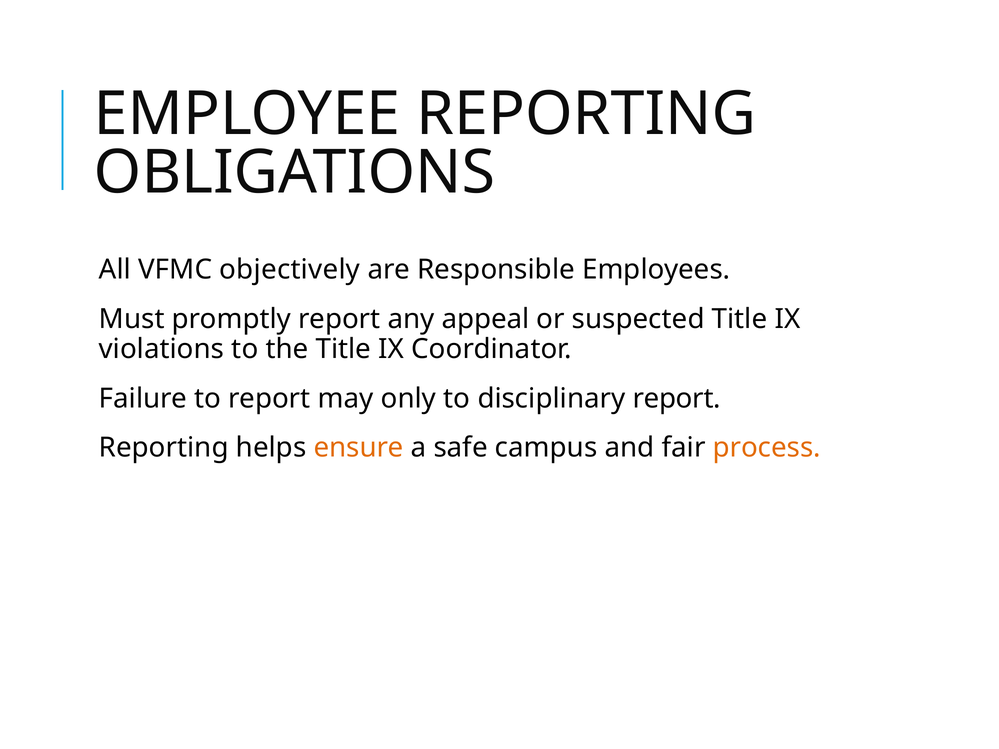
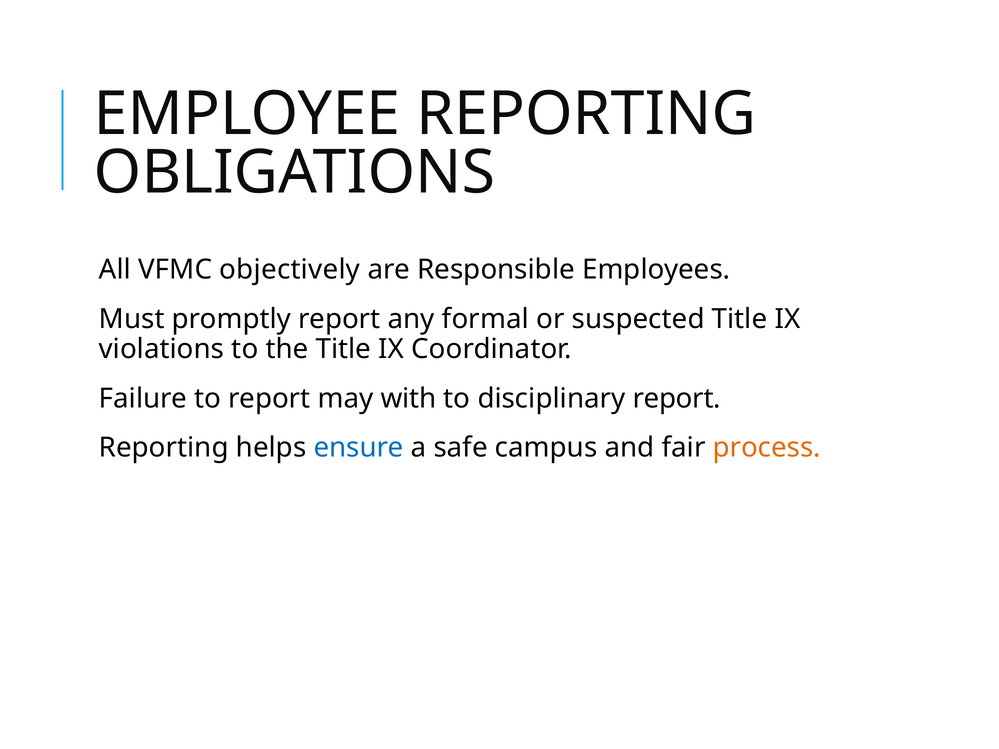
appeal: appeal -> formal
only: only -> with
ensure colour: orange -> blue
